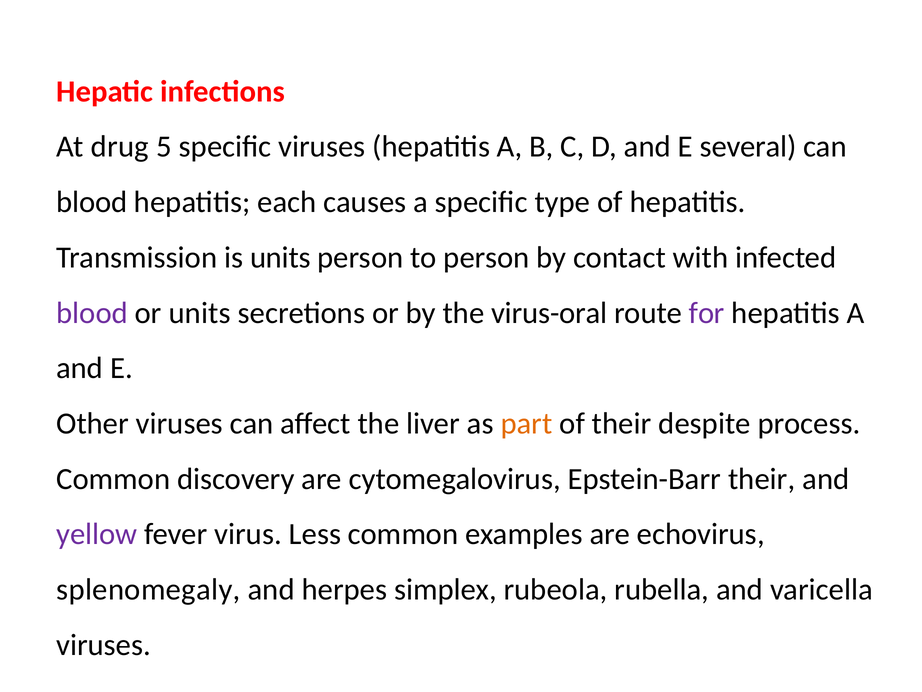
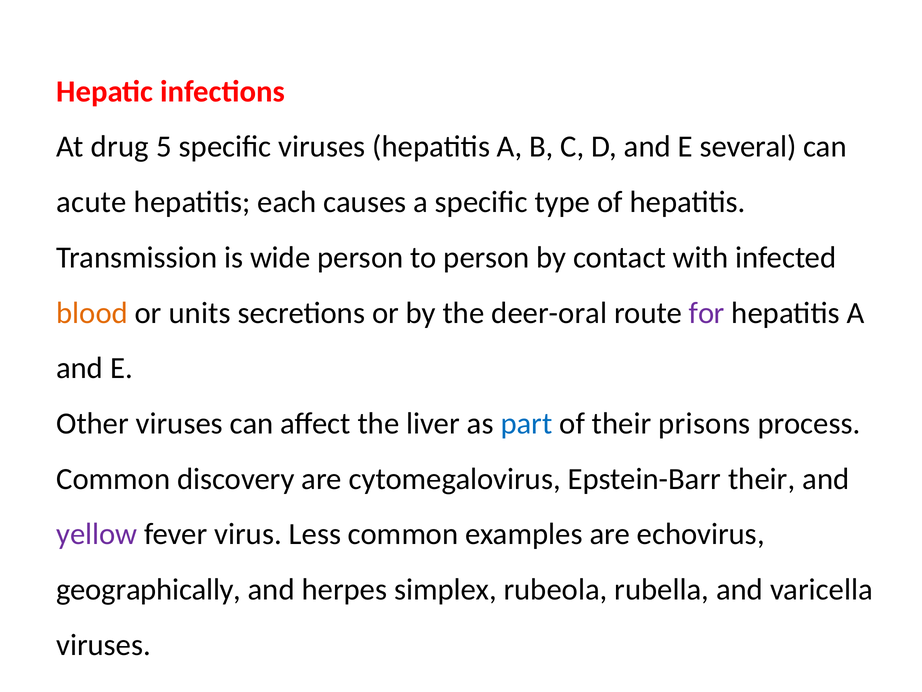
blood at (92, 202): blood -> acute
is units: units -> wide
blood at (92, 313) colour: purple -> orange
virus-oral: virus-oral -> deer-oral
part colour: orange -> blue
despite: despite -> prisons
splenomegaly: splenomegaly -> geographically
